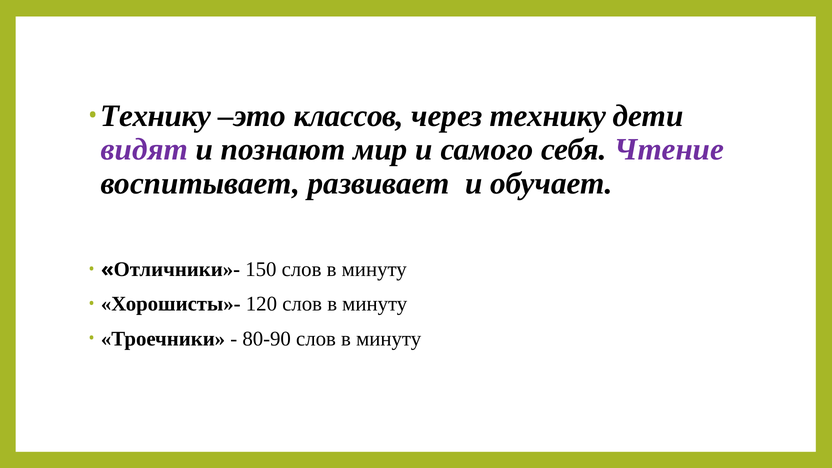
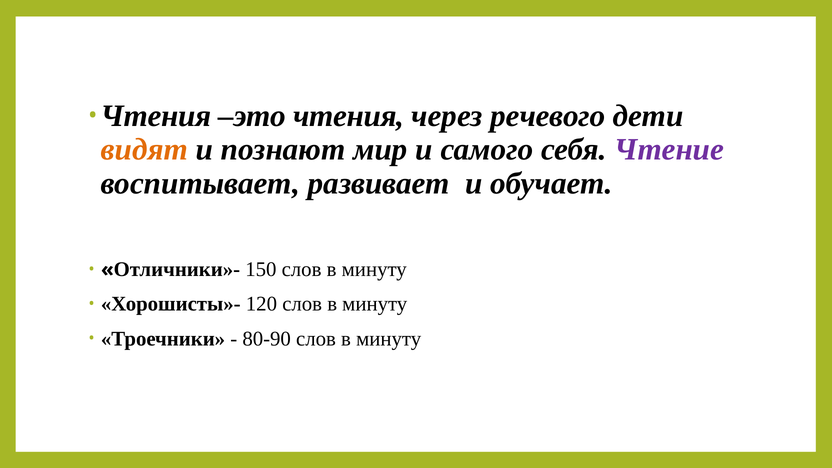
Технику at (156, 116): Технику -> Чтения
это классов: классов -> чтения
через технику: технику -> речевого
видят colour: purple -> orange
